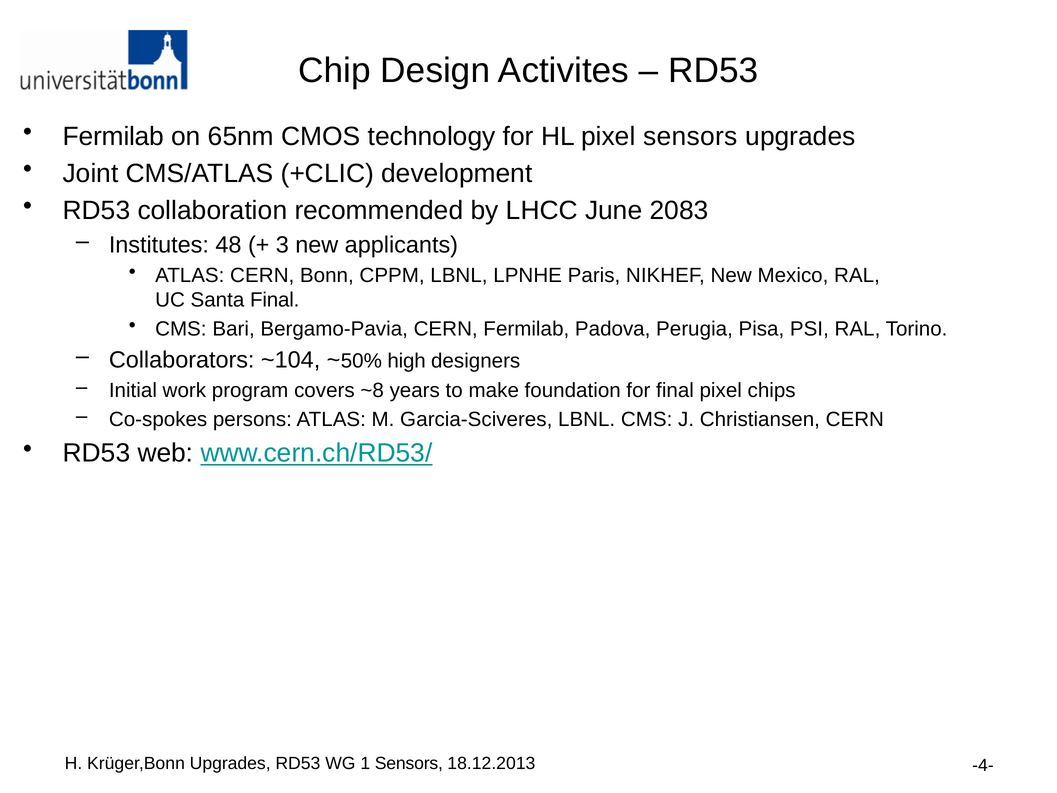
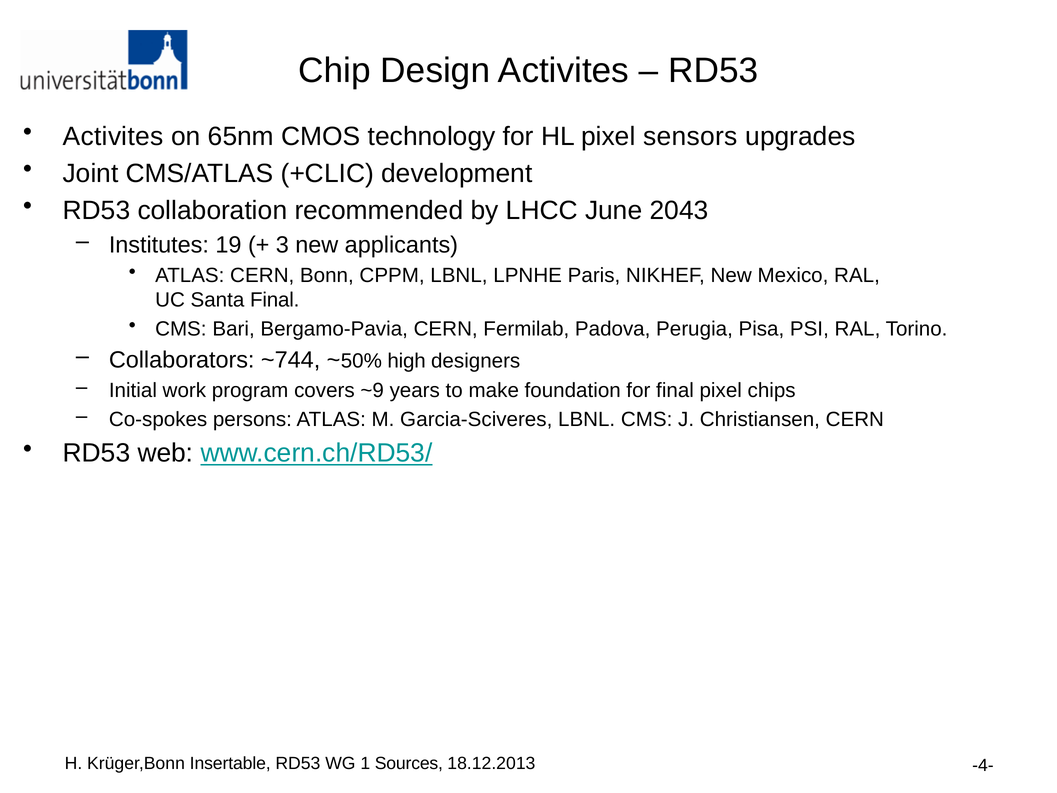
Fermilab at (113, 136): Fermilab -> Activites
2083: 2083 -> 2043
48: 48 -> 19
~104: ~104 -> ~744
~8: ~8 -> ~9
Krüger,Bonn Upgrades: Upgrades -> Insertable
1 Sensors: Sensors -> Sources
